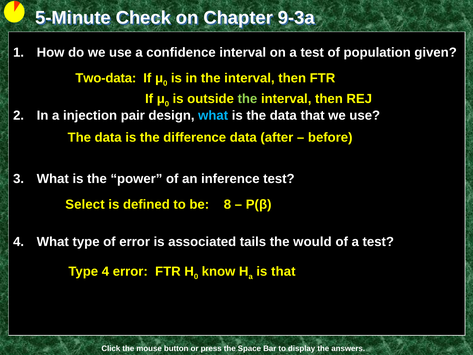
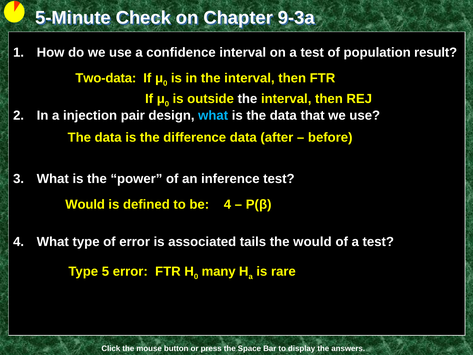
given: given -> result
the at (247, 99) colour: light green -> white
Select at (85, 204): Select -> Would
be 8: 8 -> 4
Type 4: 4 -> 5
know: know -> many
is that: that -> rare
